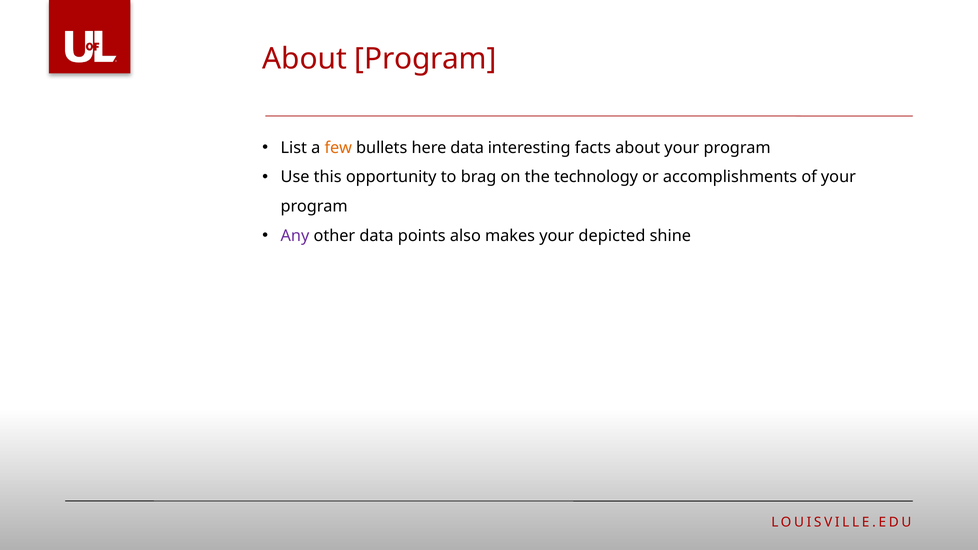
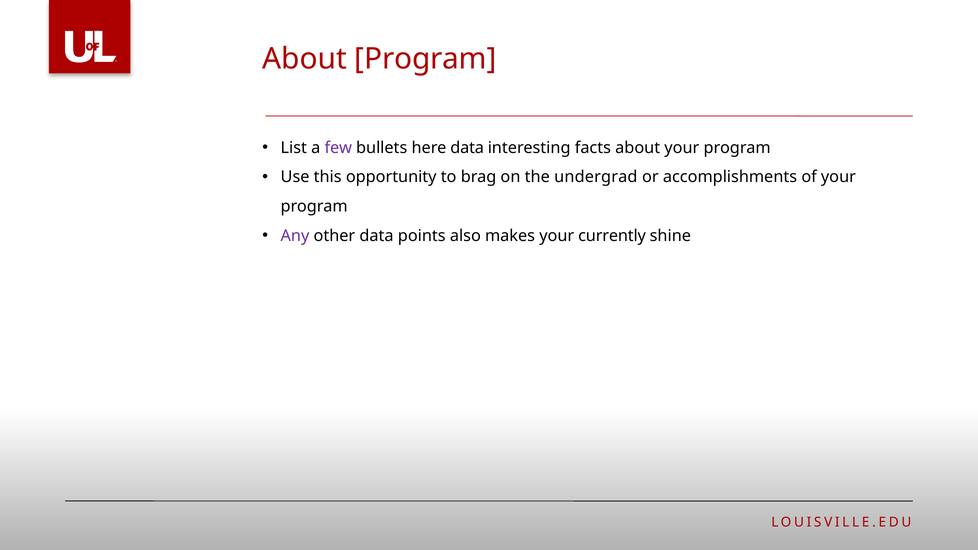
few colour: orange -> purple
technology: technology -> undergrad
depicted: depicted -> currently
